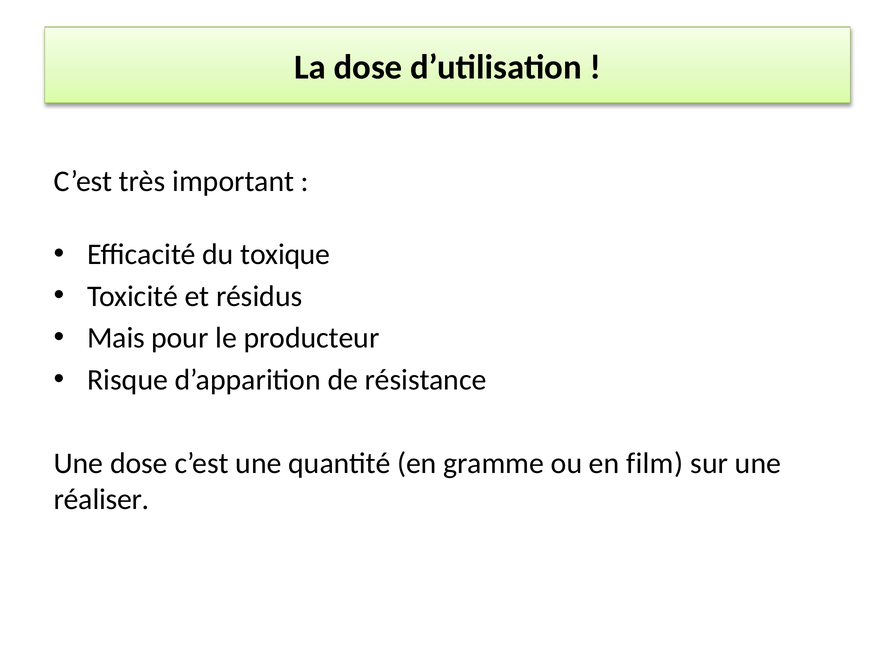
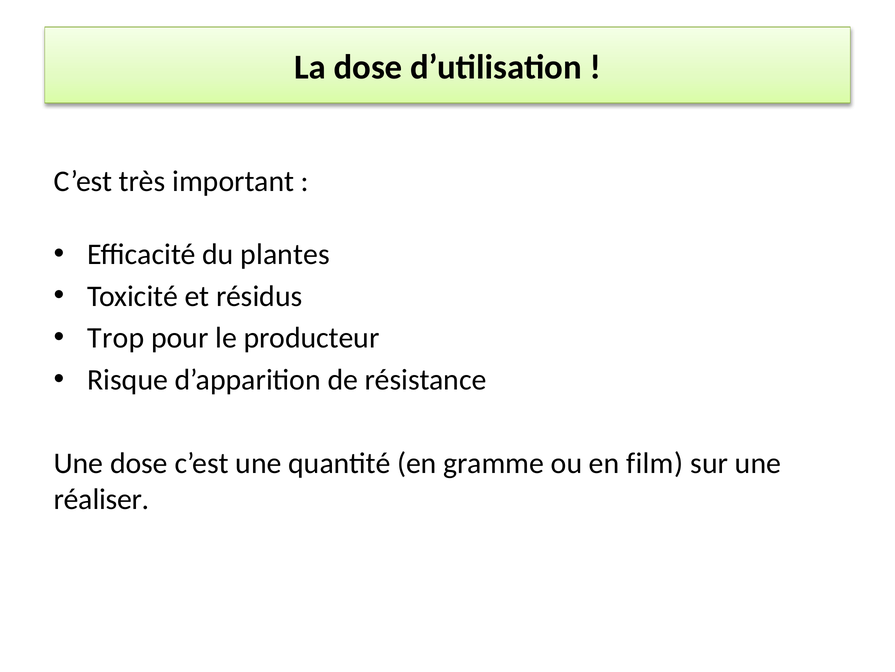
toxique: toxique -> plantes
Mais: Mais -> Trop
